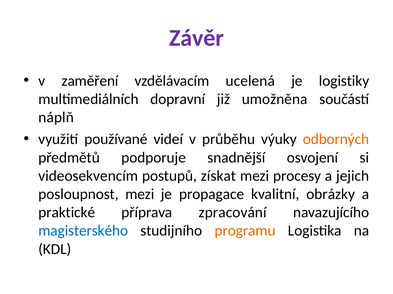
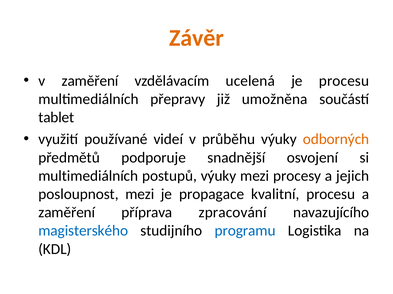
Závěr colour: purple -> orange
je logistiky: logistiky -> procesu
dopravní: dopravní -> přepravy
náplň: náplň -> tablet
videosekvencím at (88, 176): videosekvencím -> multimediálních
postupů získat: získat -> výuky
kvalitní obrázky: obrázky -> procesu
praktické at (67, 213): praktické -> zaměření
programu colour: orange -> blue
